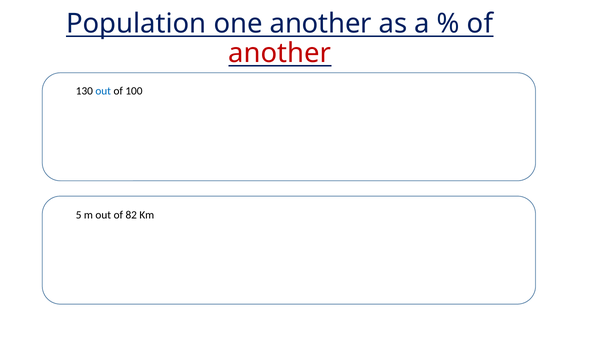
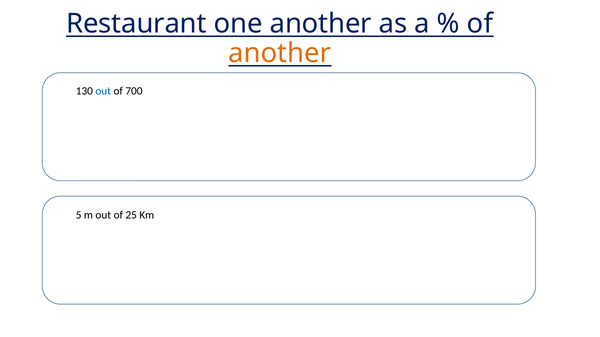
Population: Population -> Restaurant
another at (280, 53) colour: red -> orange
100: 100 -> 700
82: 82 -> 25
